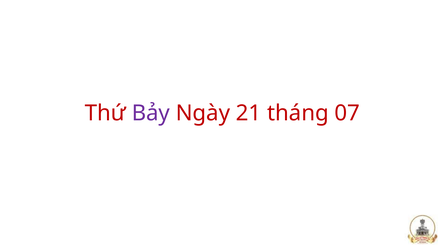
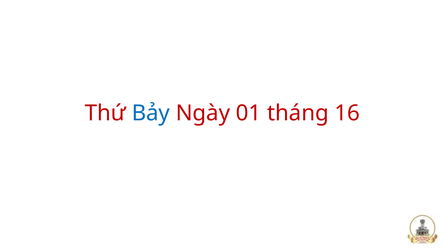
Bảy colour: purple -> blue
21: 21 -> 01
07: 07 -> 16
